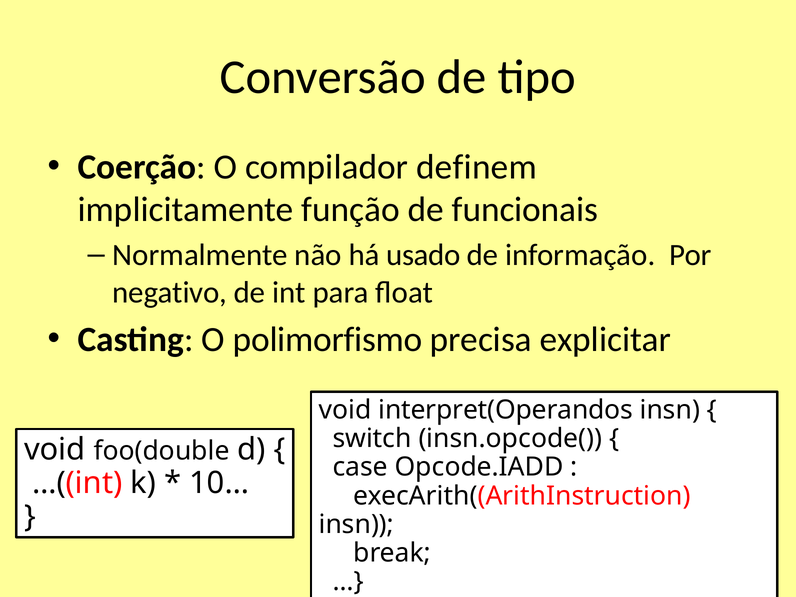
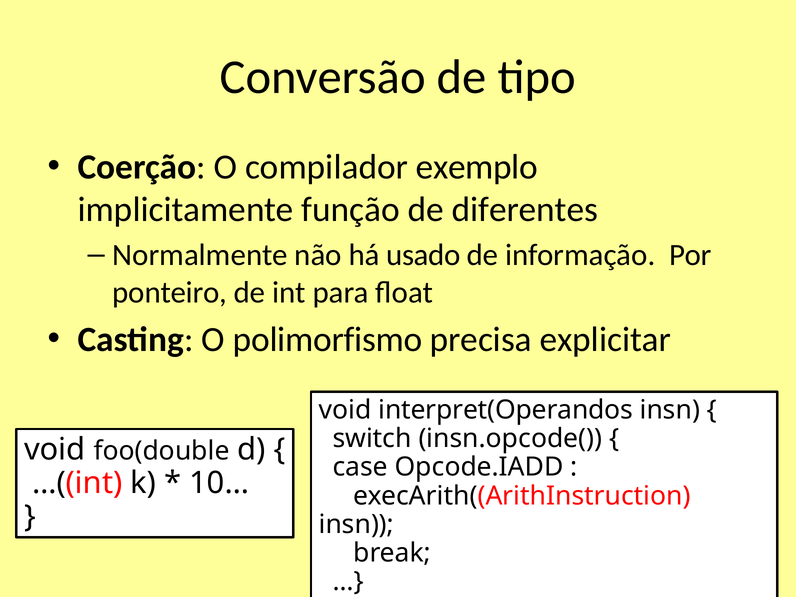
definem: definem -> exemplo
funcionais: funcionais -> diferentes
negativo: negativo -> ponteiro
